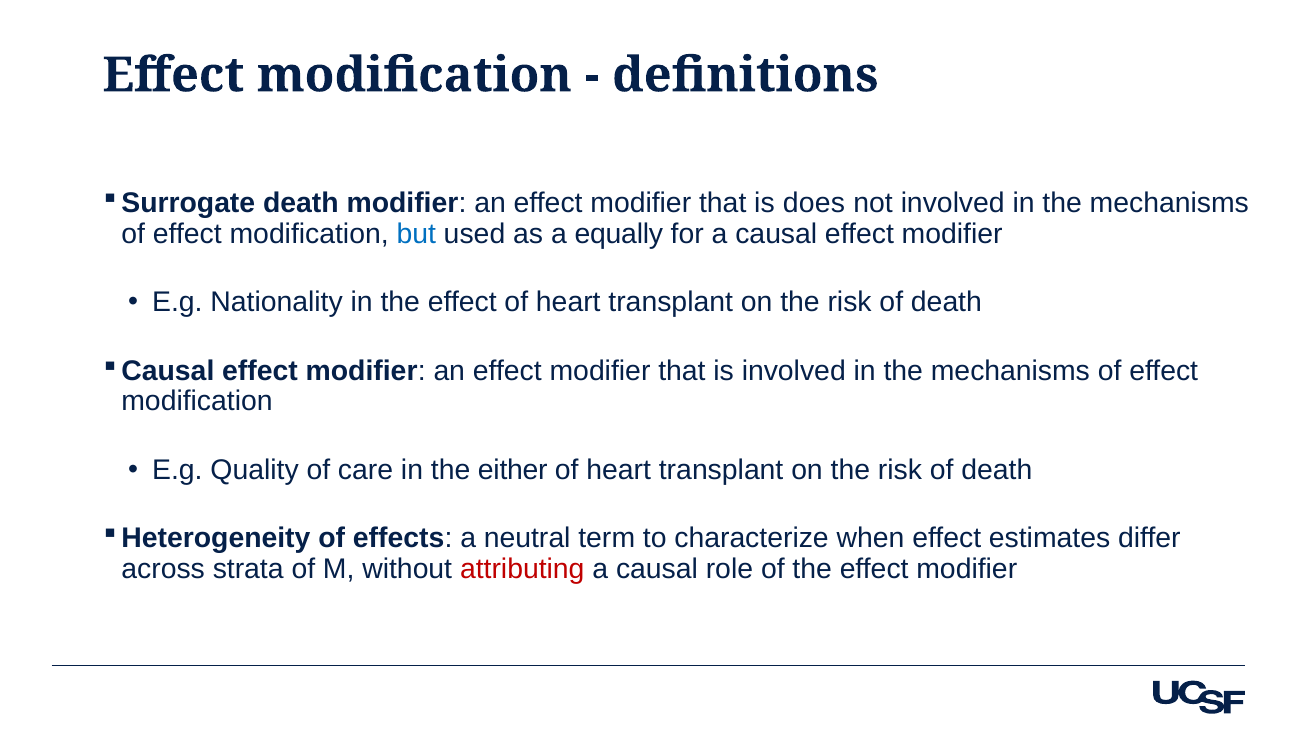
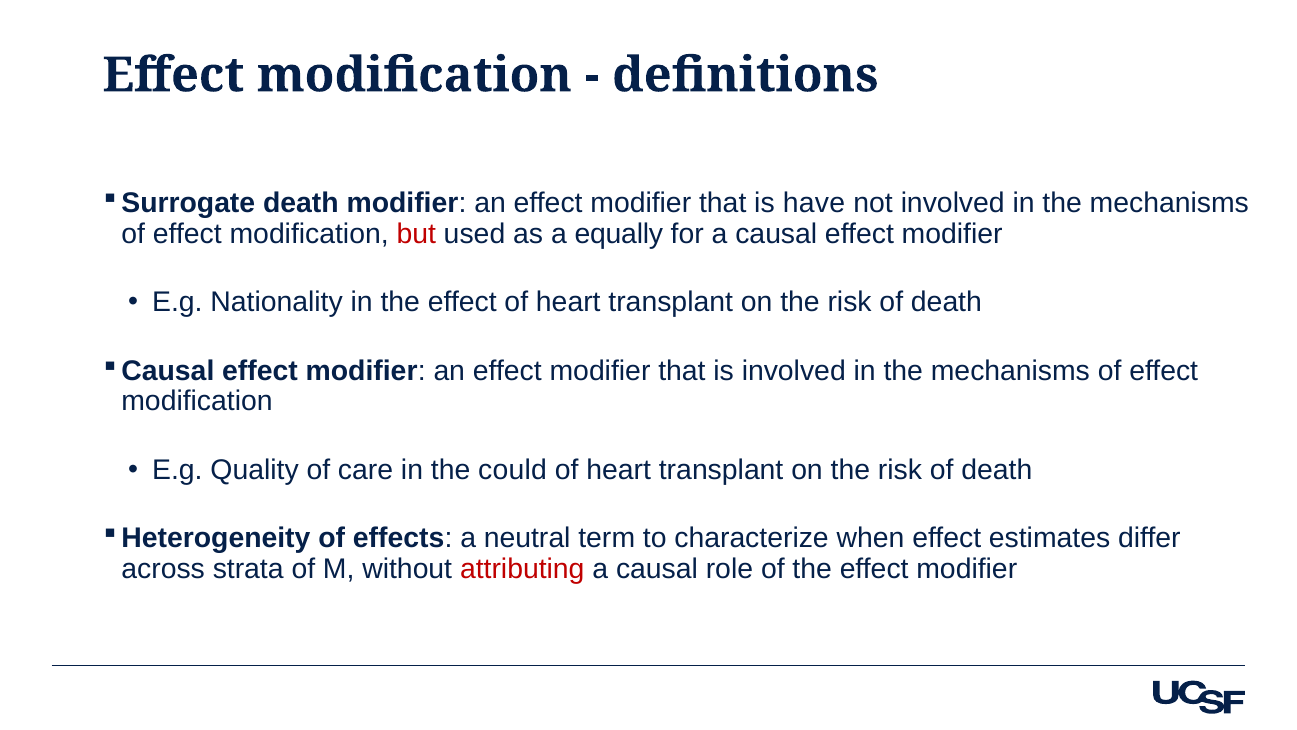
does: does -> have
but colour: blue -> red
either: either -> could
